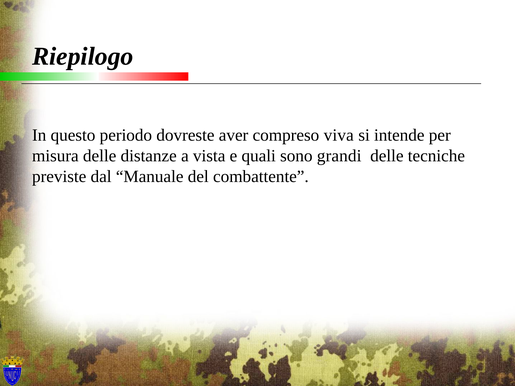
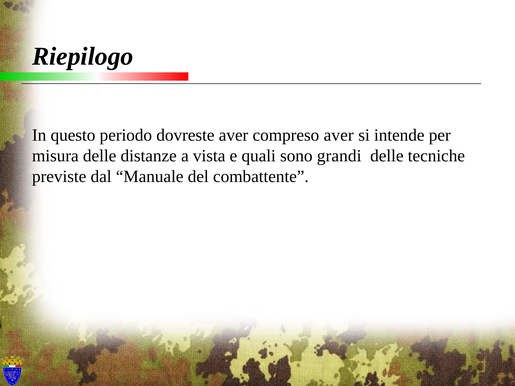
compreso viva: viva -> aver
